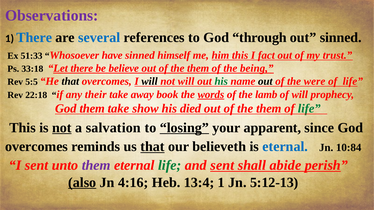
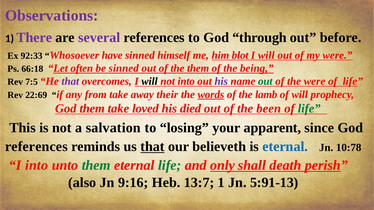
There at (34, 37) colour: blue -> purple
several colour: blue -> purple
out sinned: sinned -> before
51:33: 51:33 -> 92:33
him this: this -> blot
fact at (266, 55): fact -> will
my trust: trust -> were
33:18: 33:18 -> 66:18
Let there: there -> often
be believe: believe -> sinned
5:5: 5:5 -> 7:5
that at (70, 82) colour: black -> purple
not will: will -> into
his at (221, 82) colour: green -> purple
out at (265, 82) colour: black -> green
22:18: 22:18 -> 22:69
their: their -> from
book: book -> their
show: show -> loved
them at (269, 109): them -> been
not at (62, 128) underline: present -> none
losing underline: present -> none
overcomes at (36, 147): overcomes -> references
10:84: 10:84 -> 10:78
I sent: sent -> into
them at (96, 166) colour: purple -> green
and sent: sent -> only
abide: abide -> death
also underline: present -> none
4:16: 4:16 -> 9:16
13:4: 13:4 -> 13:7
5:12-13: 5:12-13 -> 5:91-13
